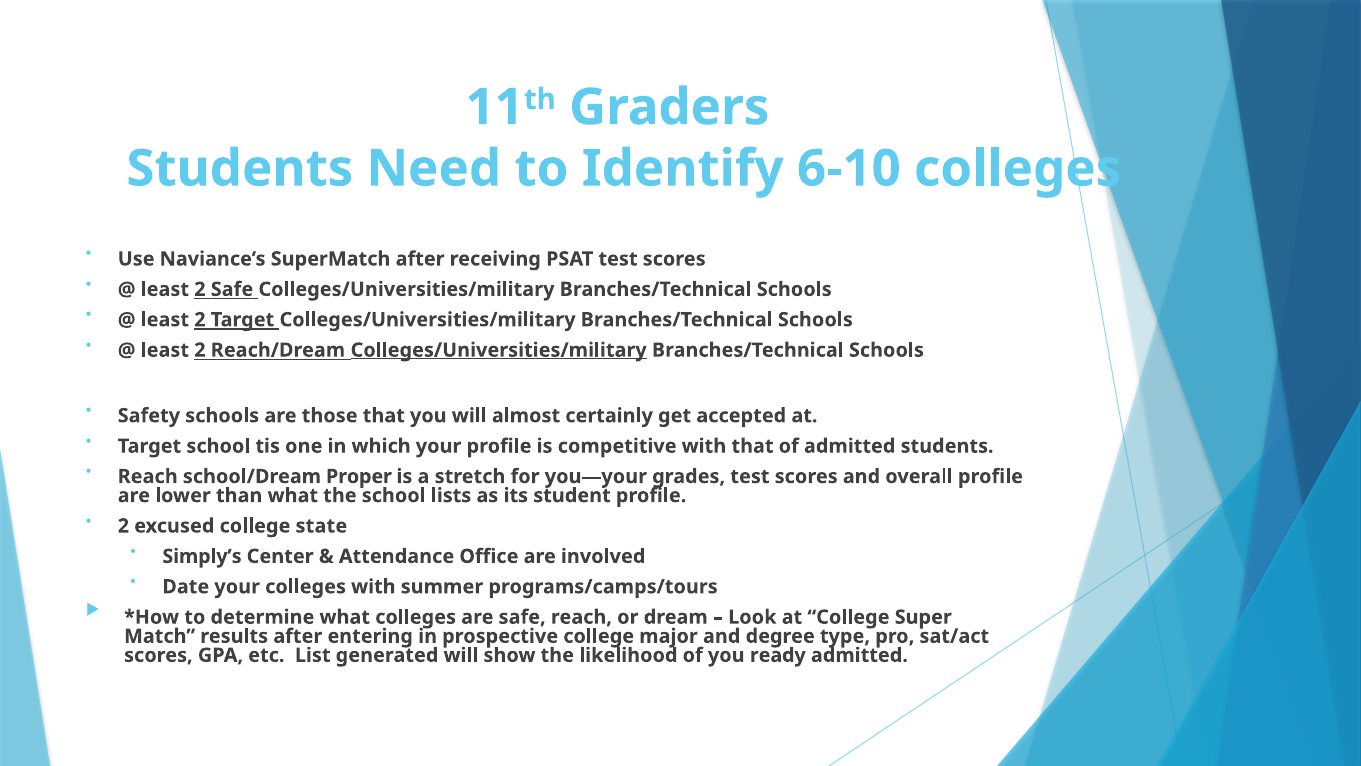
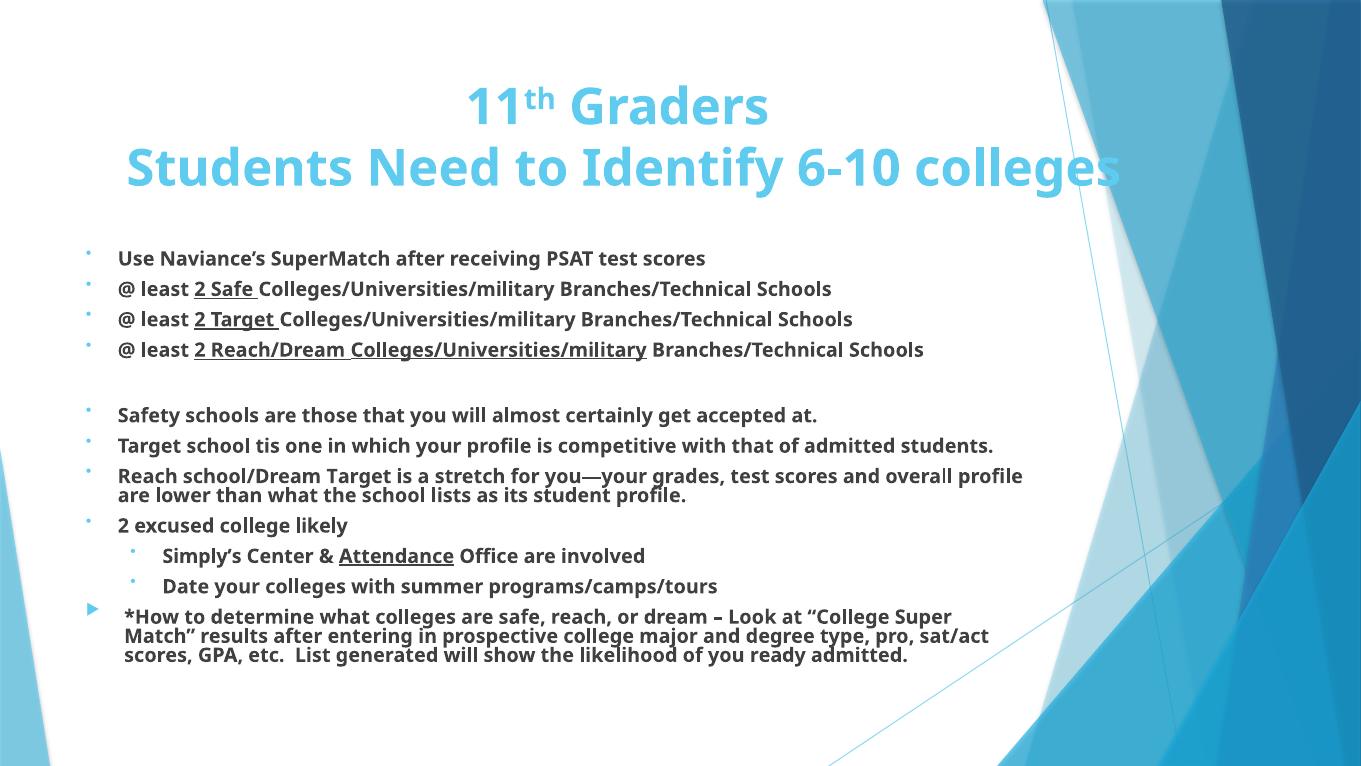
school/Dream Proper: Proper -> Target
state: state -> likely
Attendance underline: none -> present
